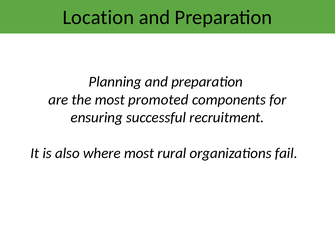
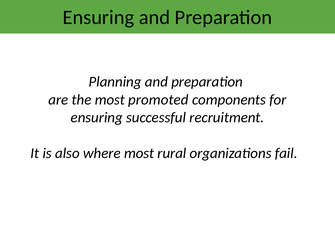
Location at (98, 17): Location -> Ensuring
